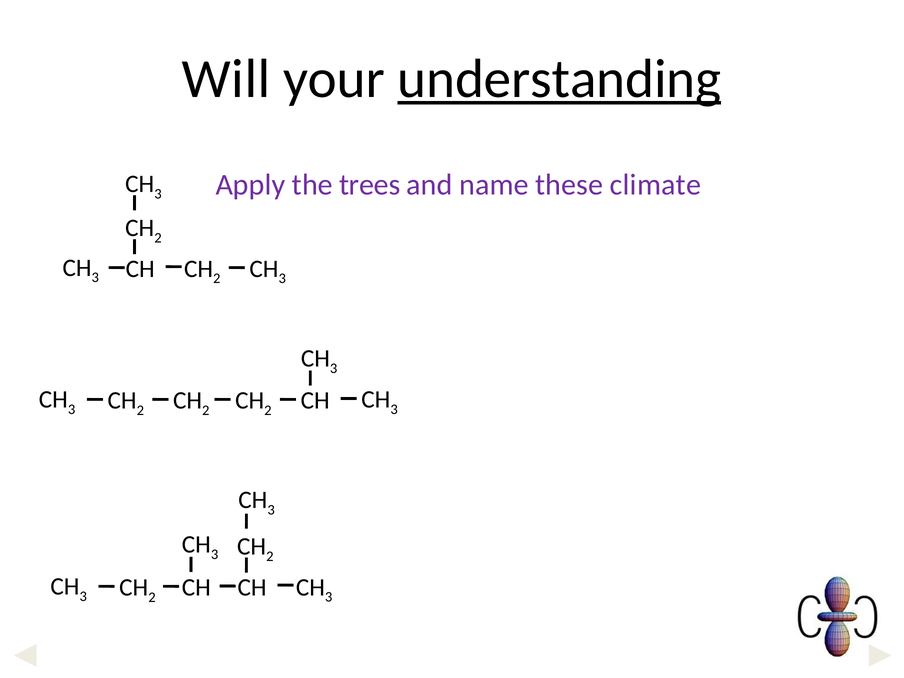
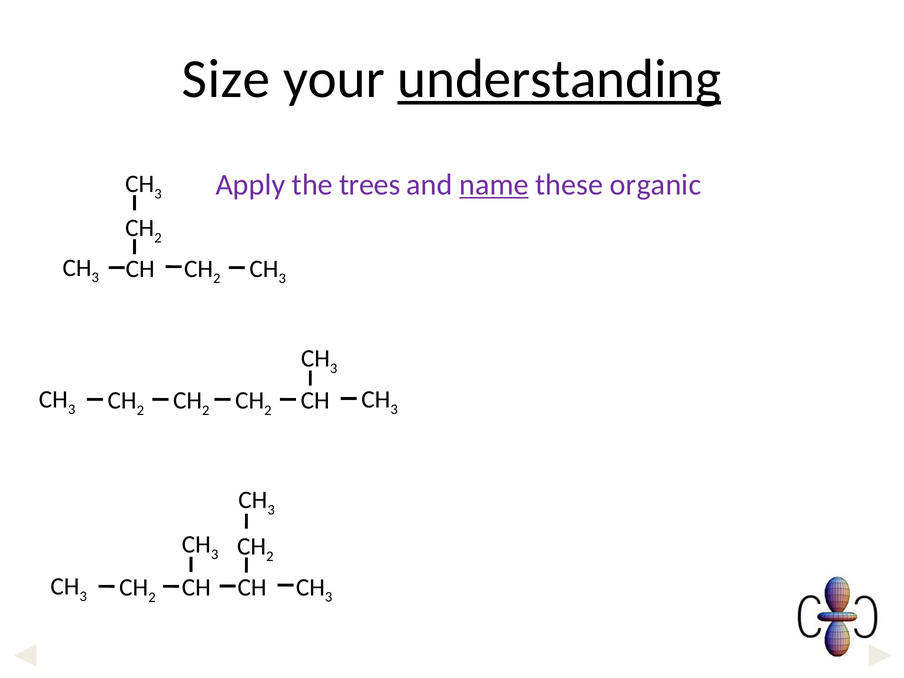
Will: Will -> Size
name underline: none -> present
climate: climate -> organic
